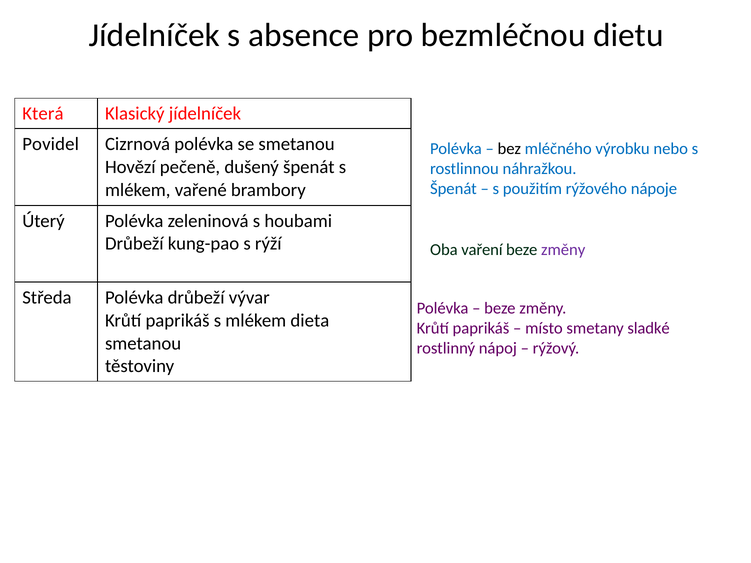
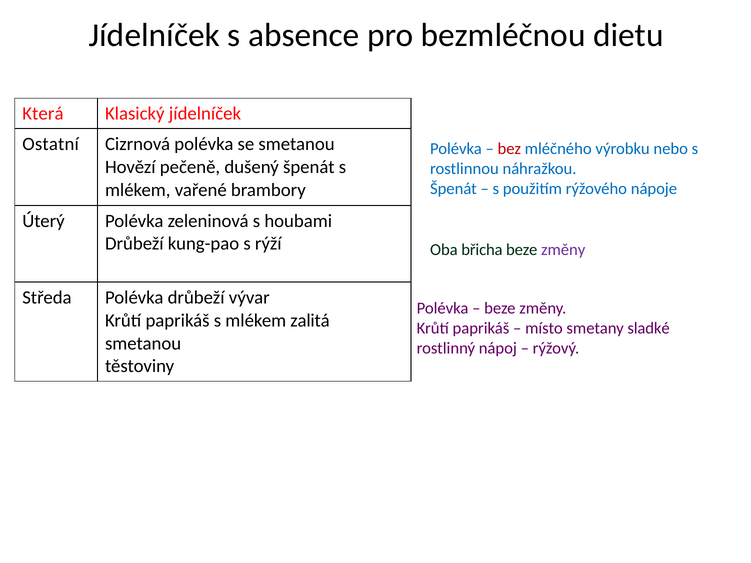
Povidel: Povidel -> Ostatní
bez colour: black -> red
vaření: vaření -> břicha
dieta: dieta -> zalitá
